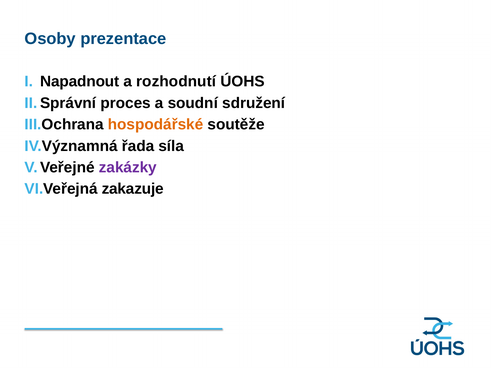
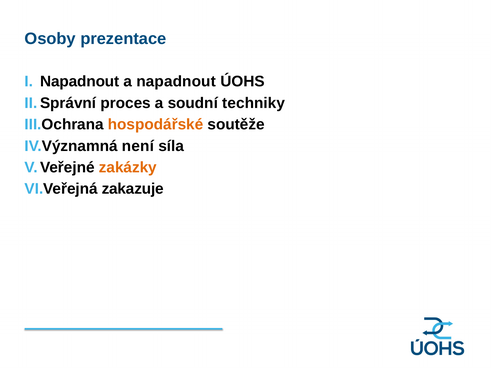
a rozhodnutí: rozhodnutí -> napadnout
sdružení: sdružení -> techniky
řada: řada -> není
zakázky colour: purple -> orange
